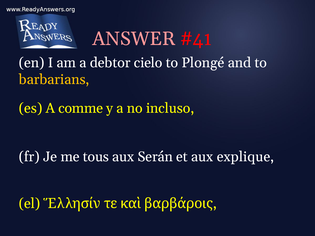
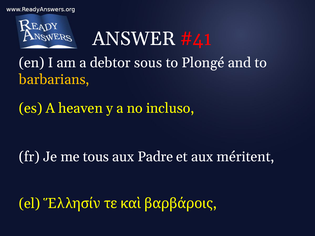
ANSWER colour: pink -> white
cielo: cielo -> sous
comme: comme -> heaven
Serán: Serán -> Padre
explique: explique -> méritent
